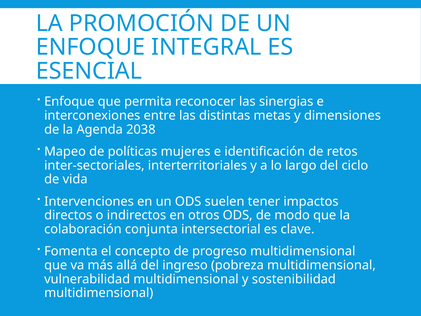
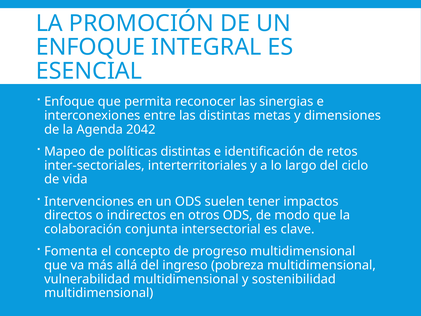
2038: 2038 -> 2042
políticas mujeres: mujeres -> distintas
